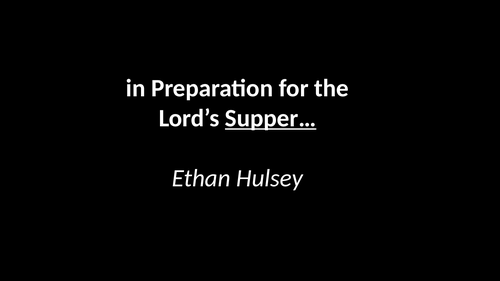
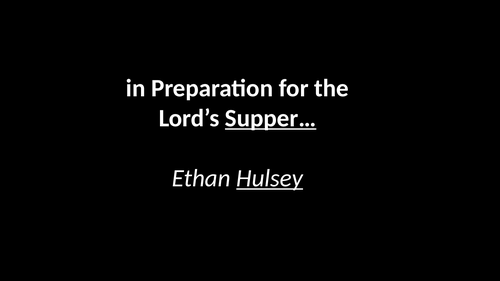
Hulsey underline: none -> present
